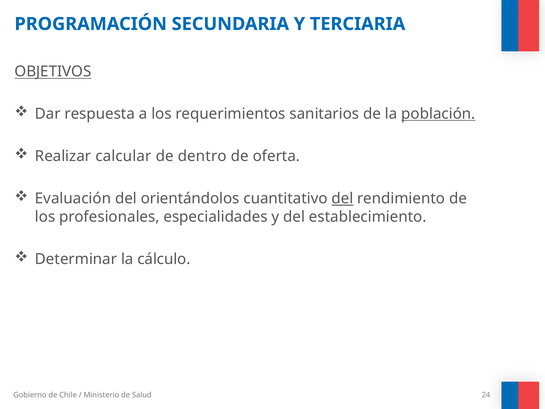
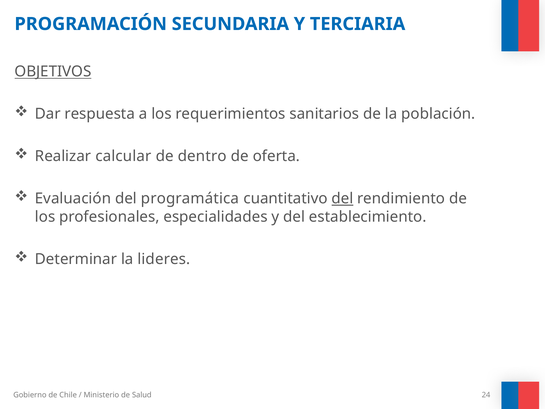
población underline: present -> none
orientándolos: orientándolos -> programática
cálculo: cálculo -> lideres
